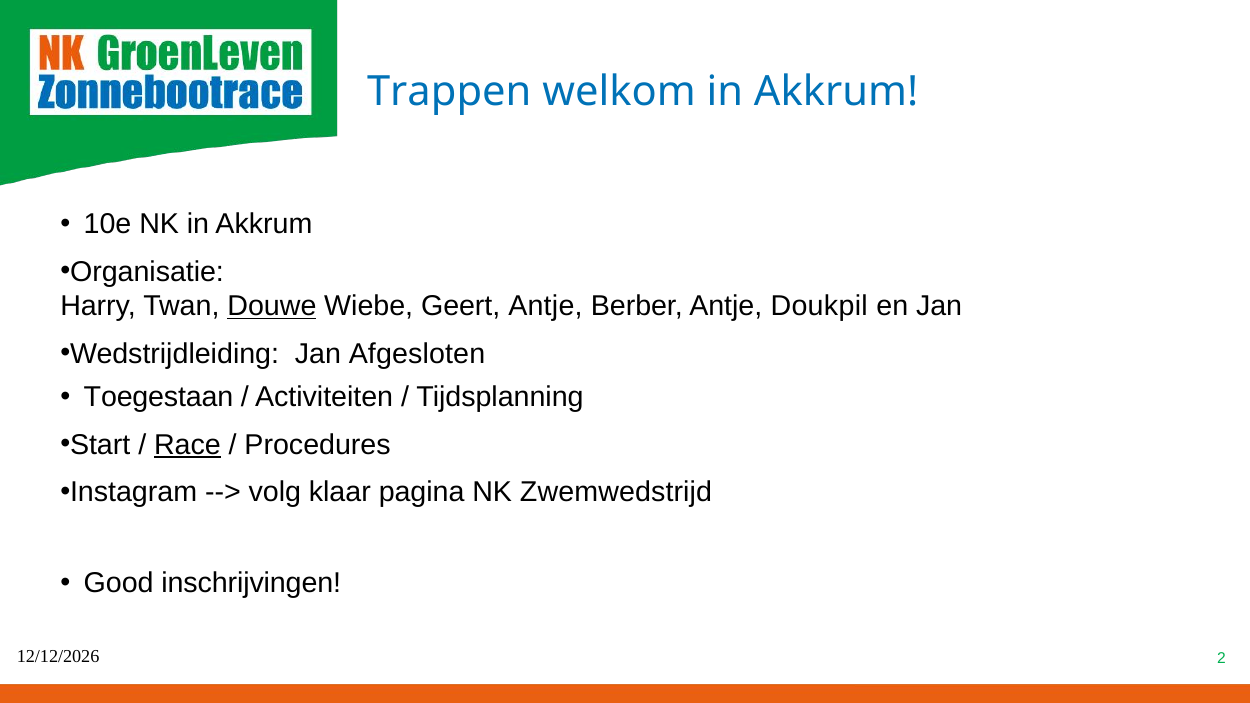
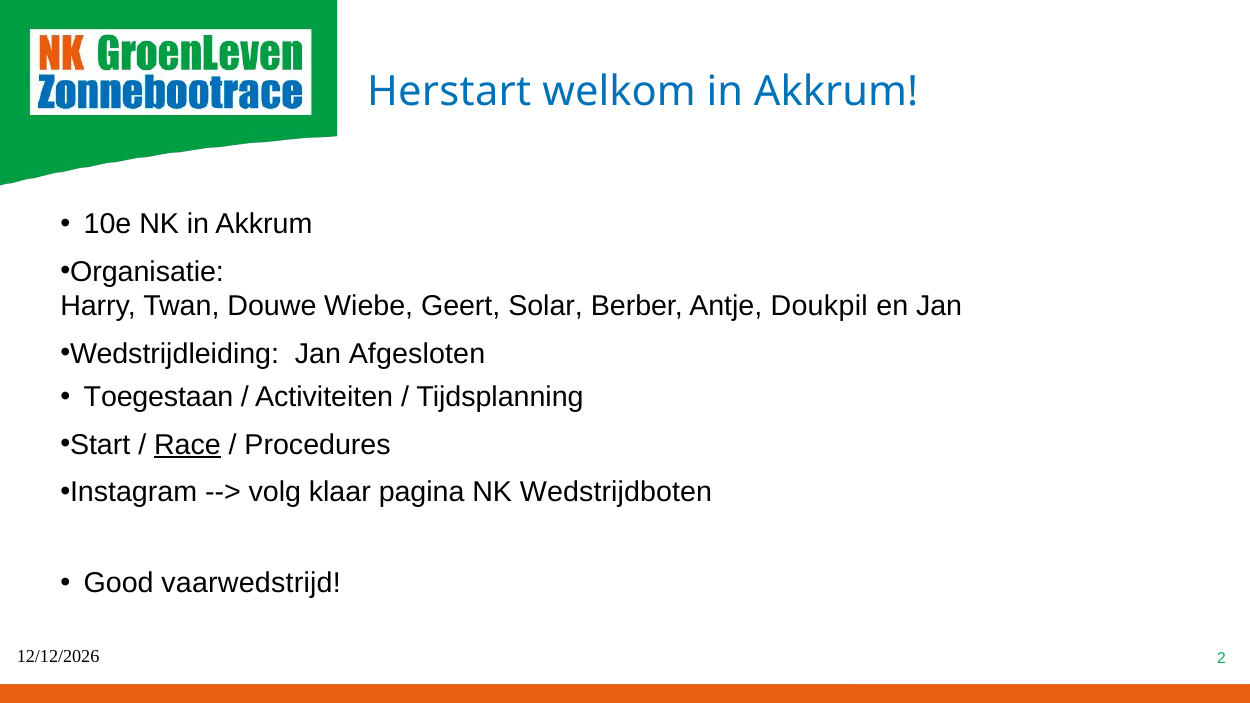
Trappen: Trappen -> Herstart
Douwe underline: present -> none
Geert Antje: Antje -> Solar
Zwemwedstrijd: Zwemwedstrijd -> Wedstrijdboten
inschrijvingen: inschrijvingen -> vaarwedstrijd
